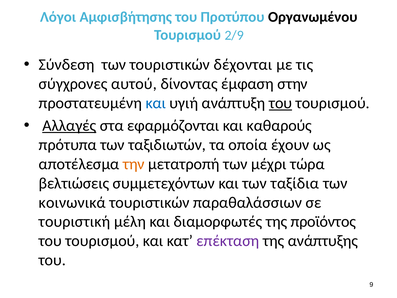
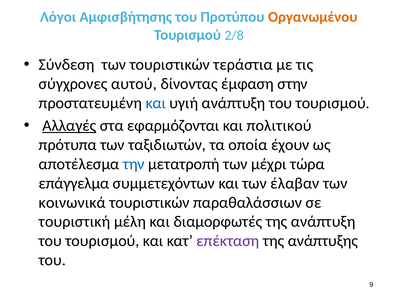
Οργανωμένου colour: black -> orange
2/9: 2/9 -> 2/8
δέχονται: δέχονται -> τεράστια
του at (281, 103) underline: present -> none
καθαρούς: καθαρούς -> πολιτικού
την colour: orange -> blue
βελτιώσεις: βελτιώσεις -> επάγγελμα
ταξίδια: ταξίδια -> έλαβαν
της προϊόντος: προϊόντος -> ανάπτυξη
